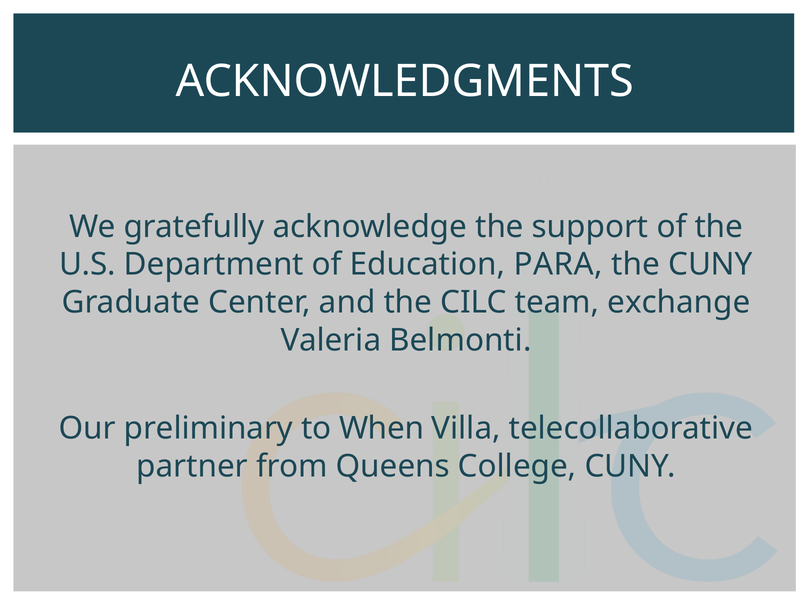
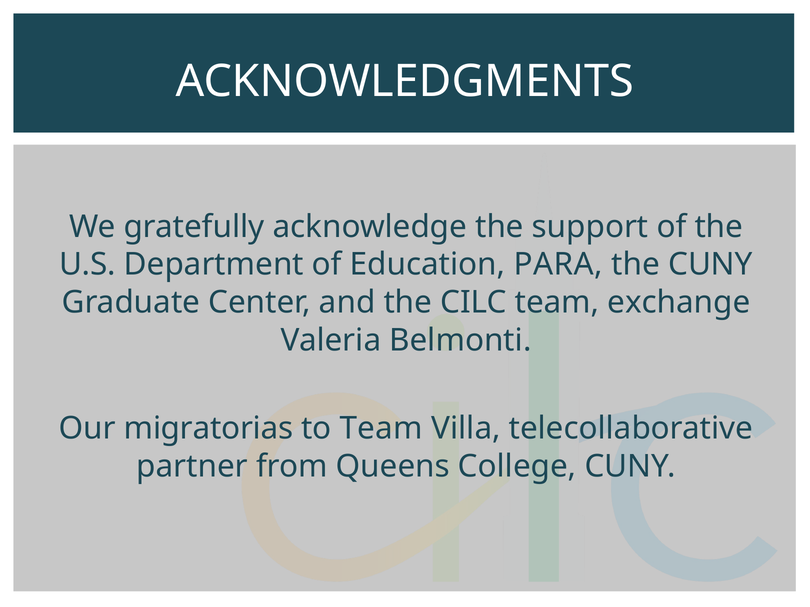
preliminary: preliminary -> migratorias
to When: When -> Team
